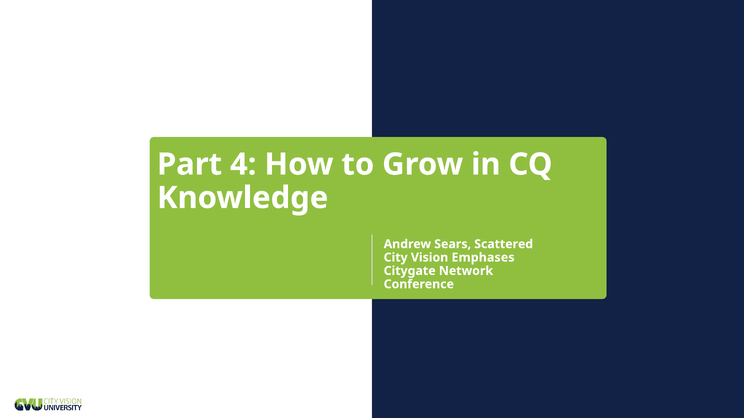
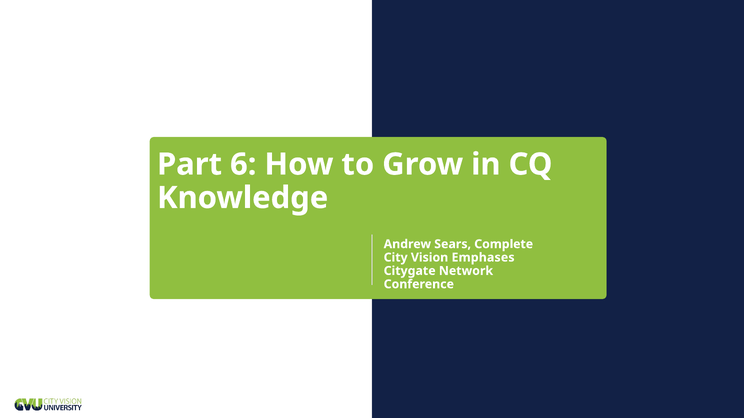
4: 4 -> 6
Scattered: Scattered -> Complete
